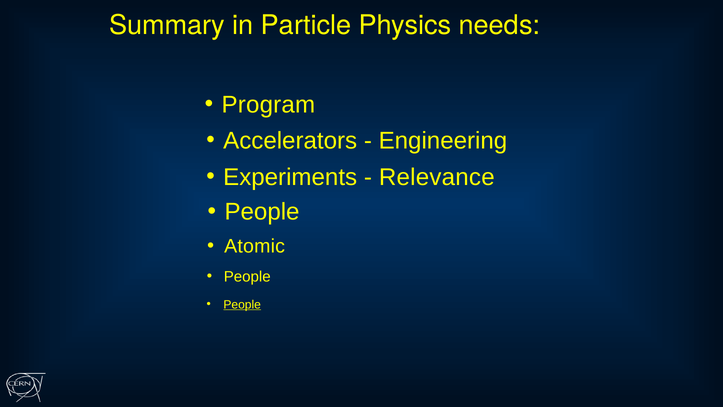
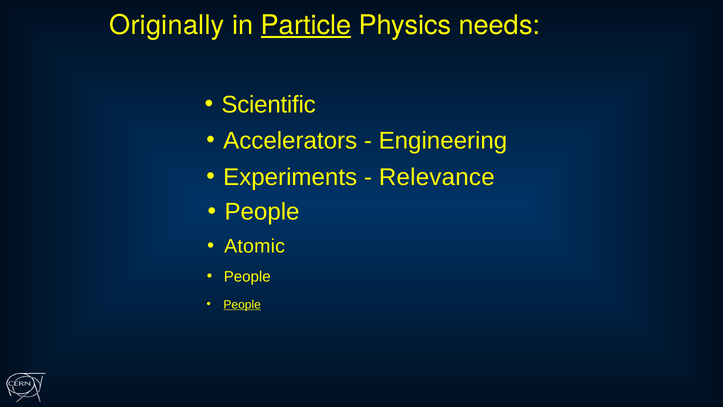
Summary: Summary -> Originally
Particle underline: none -> present
Program: Program -> Scientific
